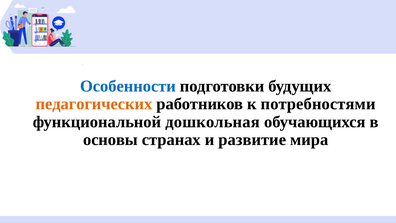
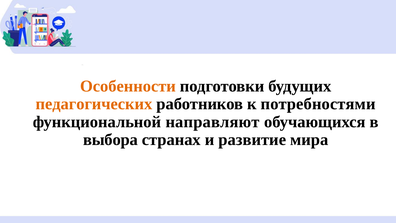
Особенности colour: blue -> orange
дошкольная: дошкольная -> направляют
основы: основы -> выбора
